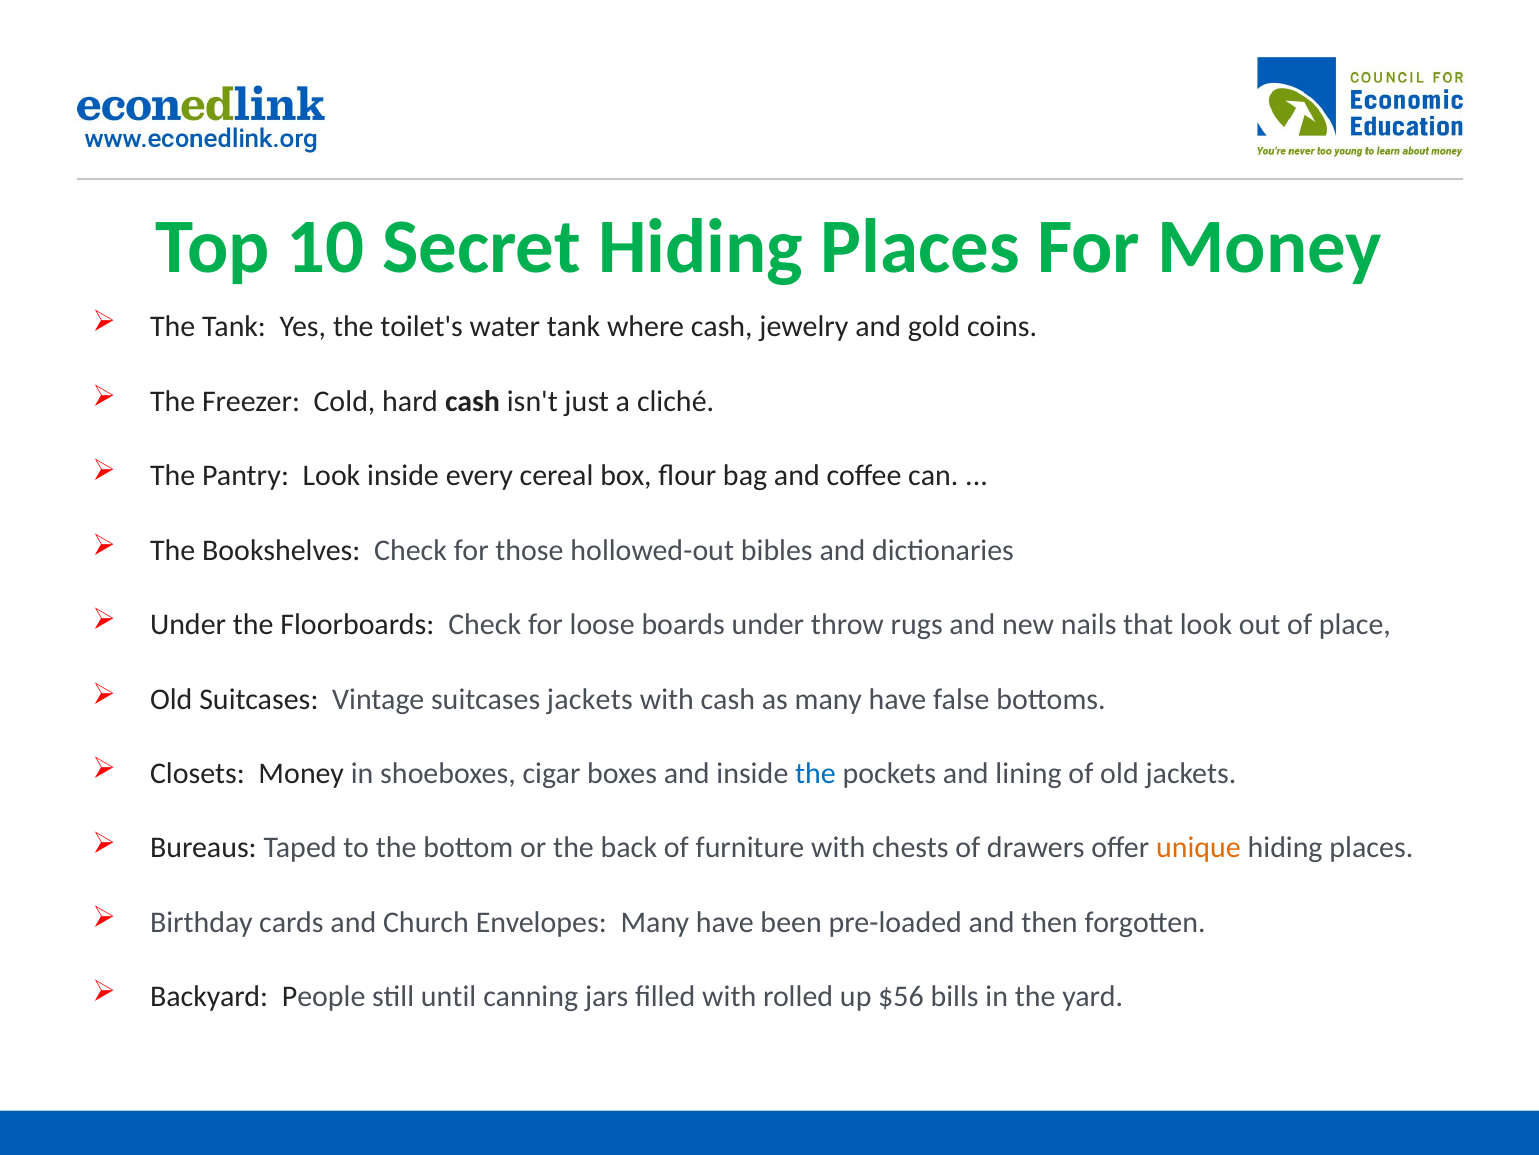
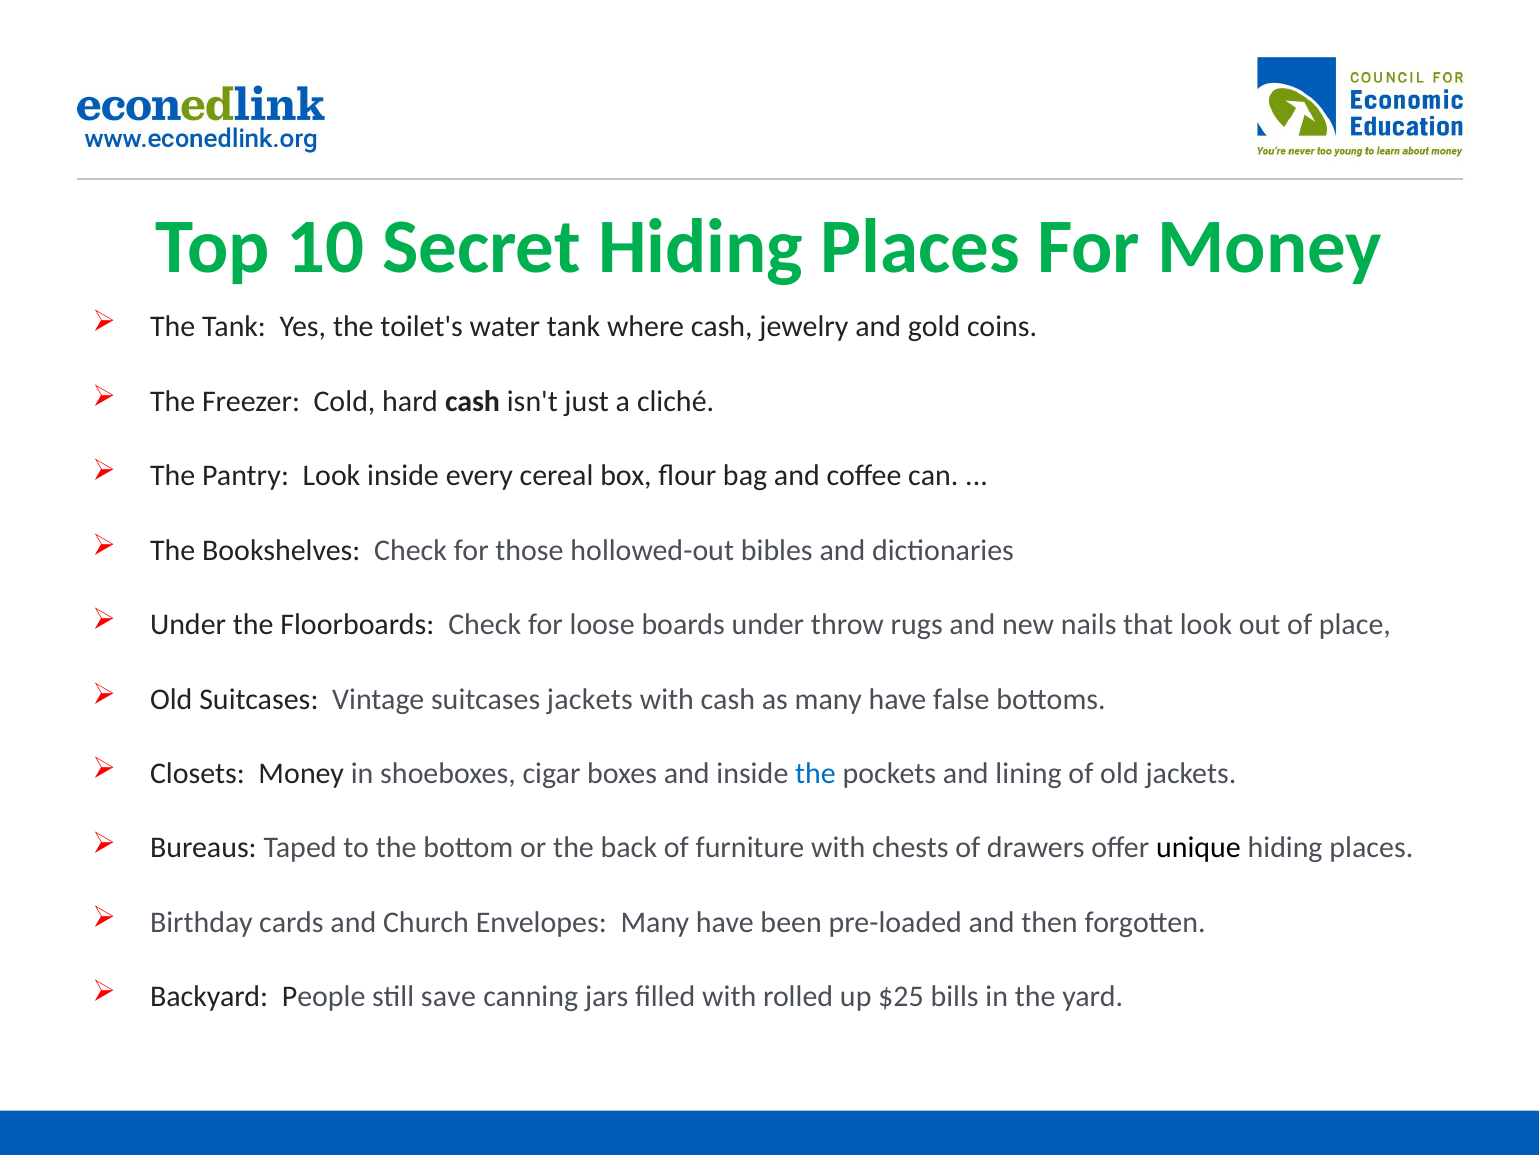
unique colour: orange -> black
until: until -> save
$56: $56 -> $25
